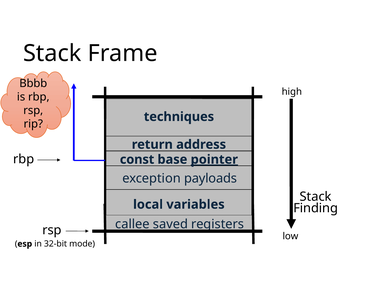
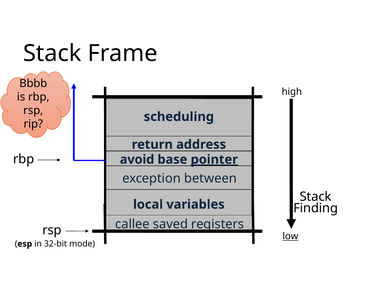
techniques: techniques -> scheduling
const: const -> avoid
payloads: payloads -> between
low underline: none -> present
